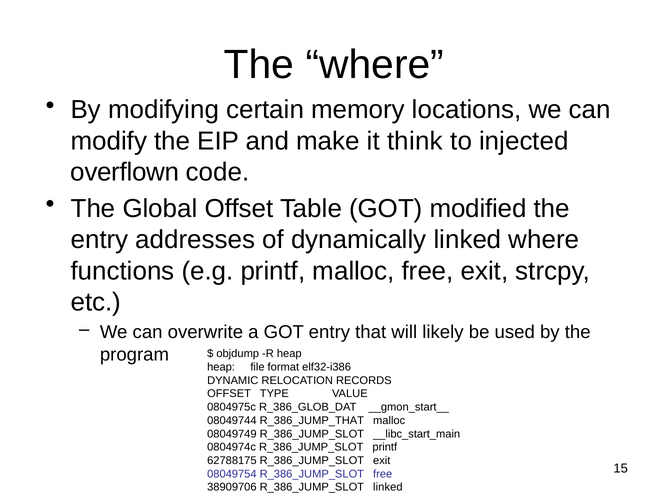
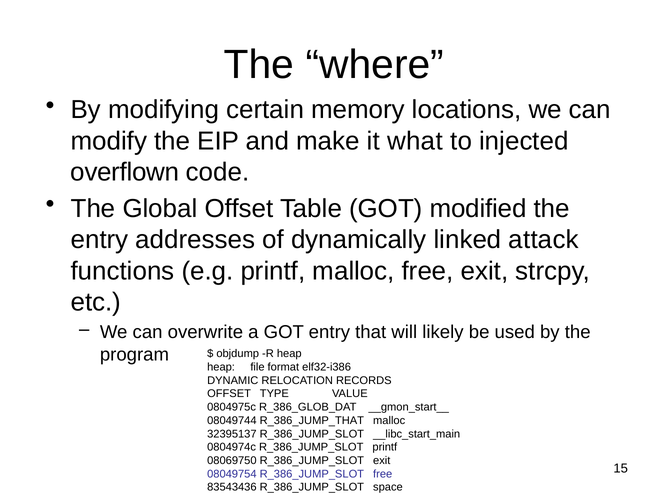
think: think -> what
linked where: where -> attack
08049749: 08049749 -> 32395137
62788175: 62788175 -> 08069750
38909706: 38909706 -> 83543436
R_386_JUMP_SLOT linked: linked -> space
